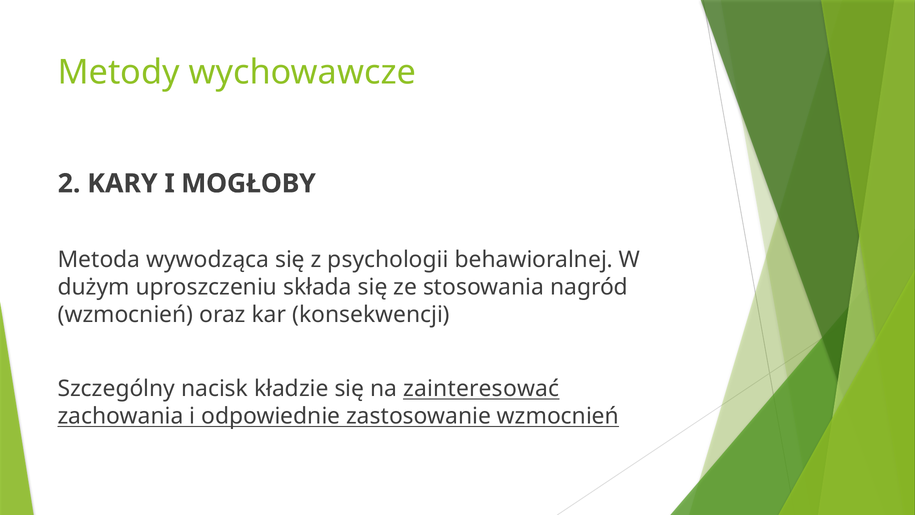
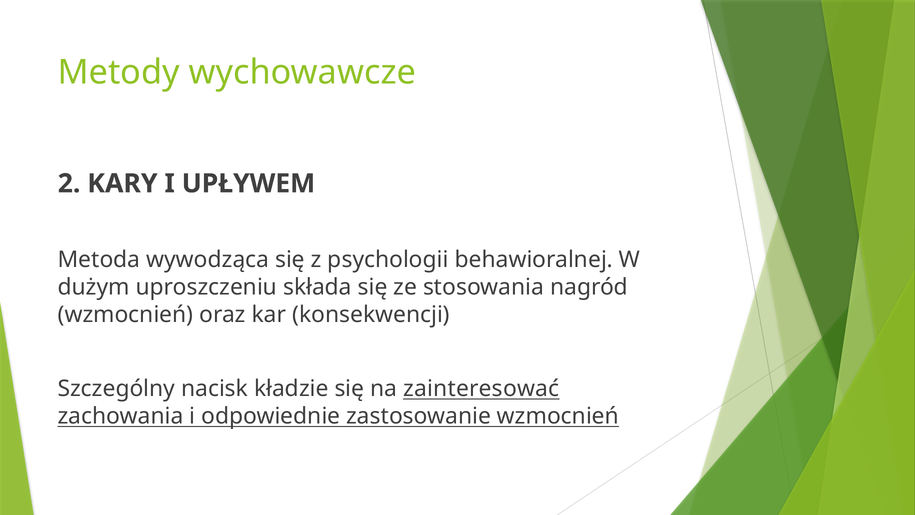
MOGŁOBY: MOGŁOBY -> UPŁYWEM
